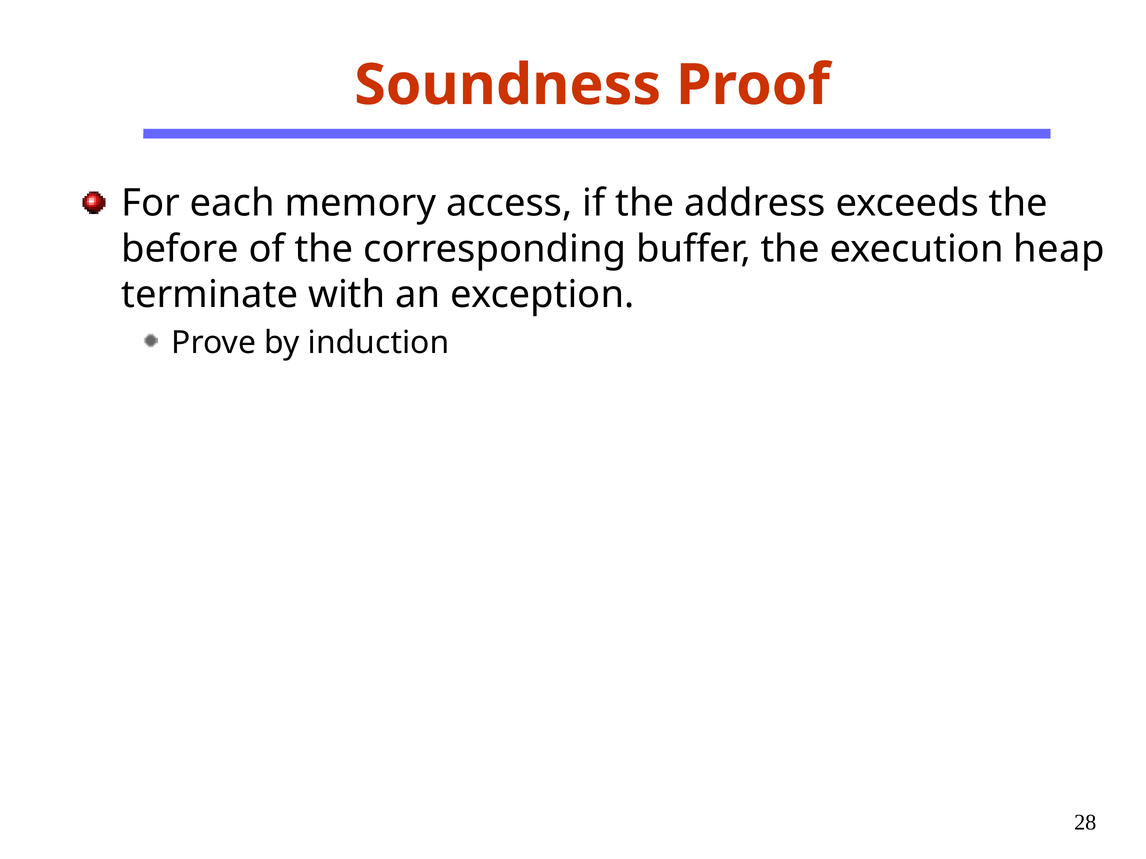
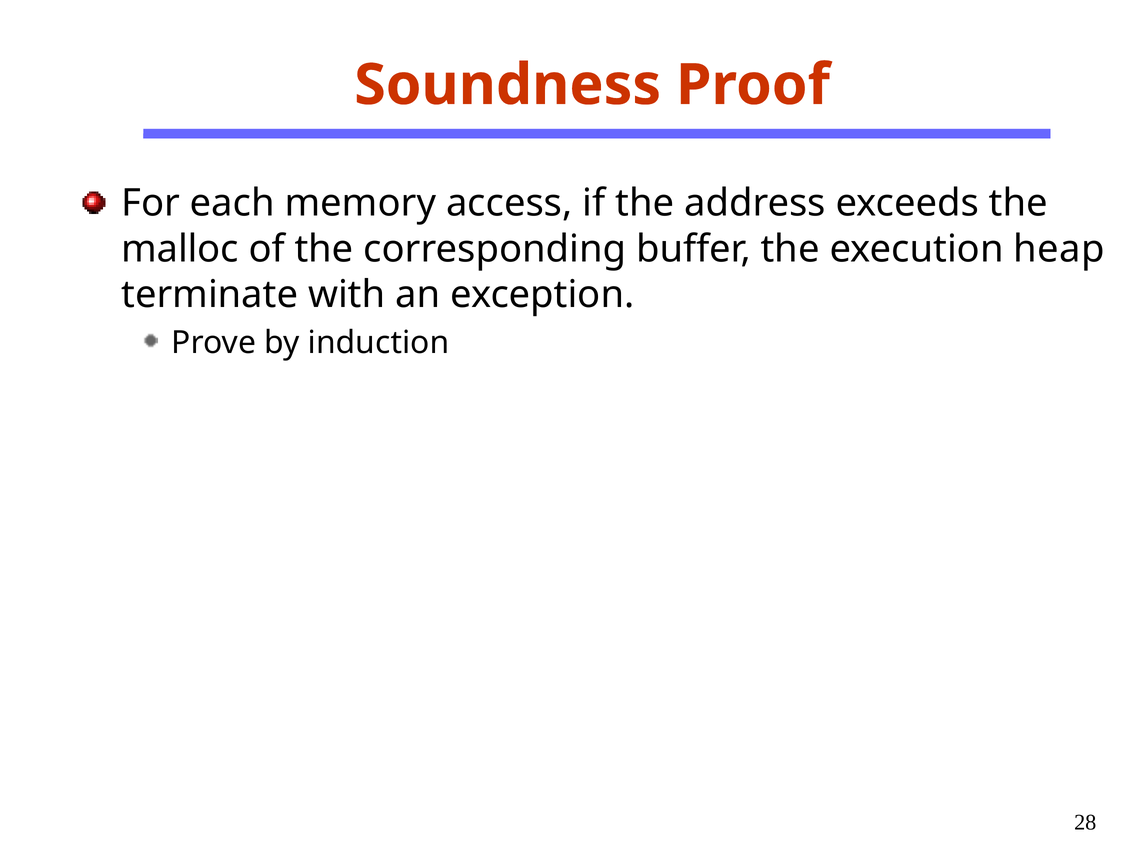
before: before -> malloc
